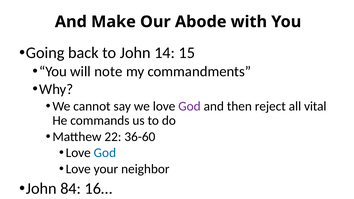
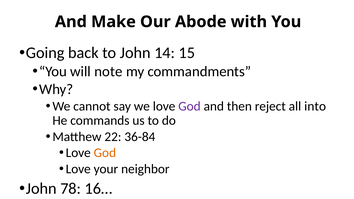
vital: vital -> into
36-60: 36-60 -> 36-84
God at (105, 153) colour: blue -> orange
84: 84 -> 78
